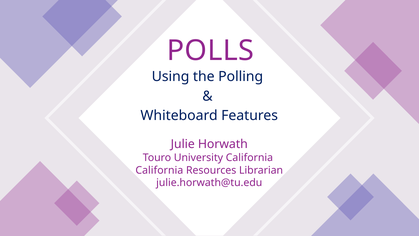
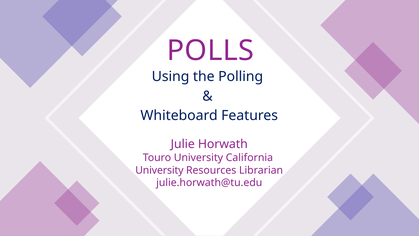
California at (159, 170): California -> University
